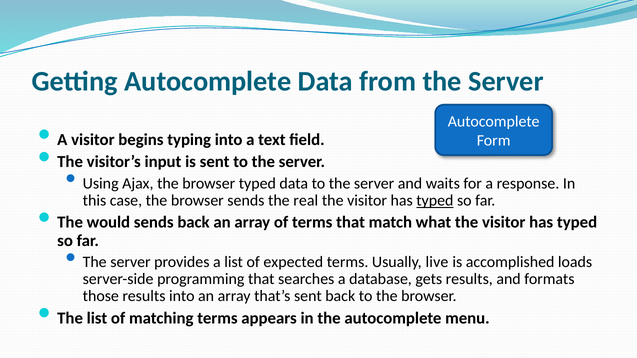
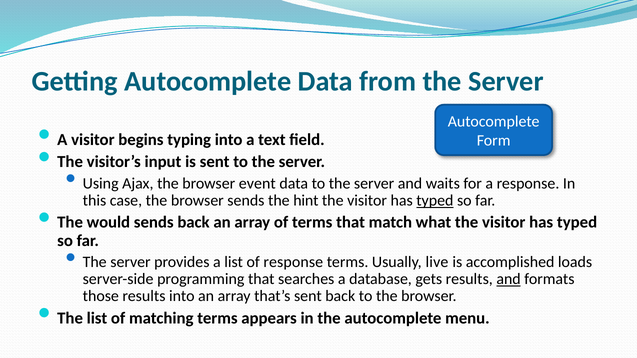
browser typed: typed -> event
real: real -> hint
of expected: expected -> response
and at (509, 279) underline: none -> present
